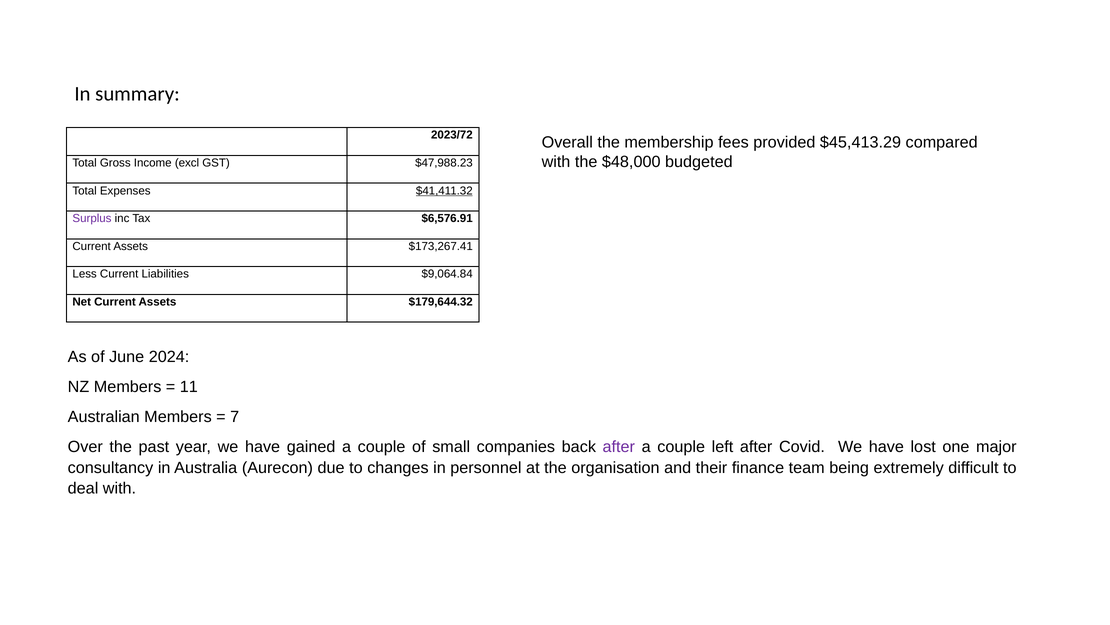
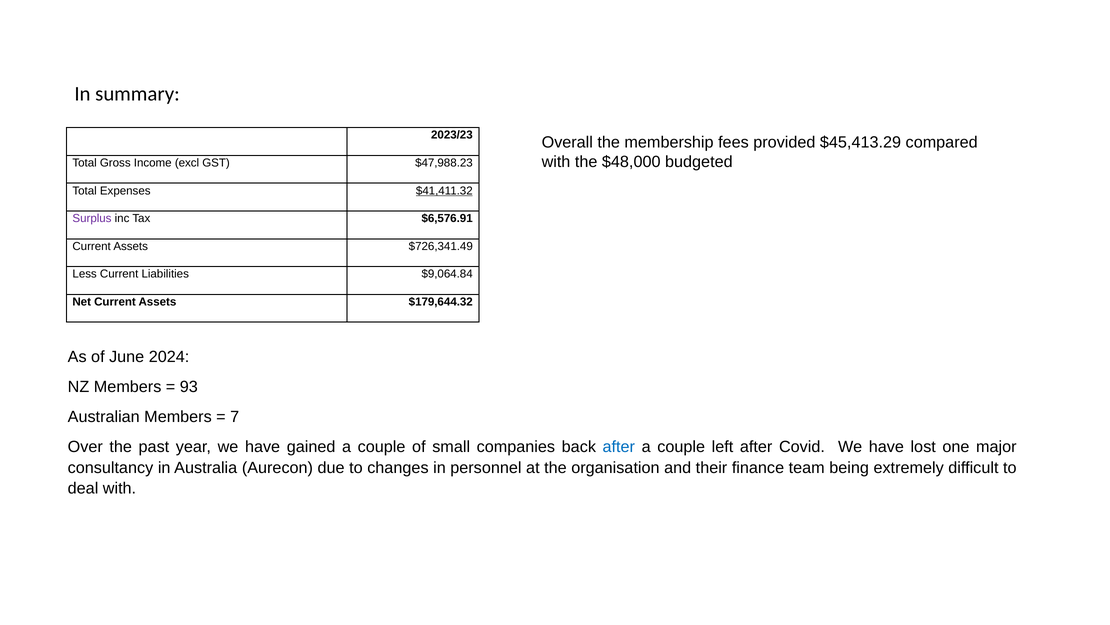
2023/72: 2023/72 -> 2023/23
$173,267.41: $173,267.41 -> $726,341.49
11: 11 -> 93
after at (619, 447) colour: purple -> blue
